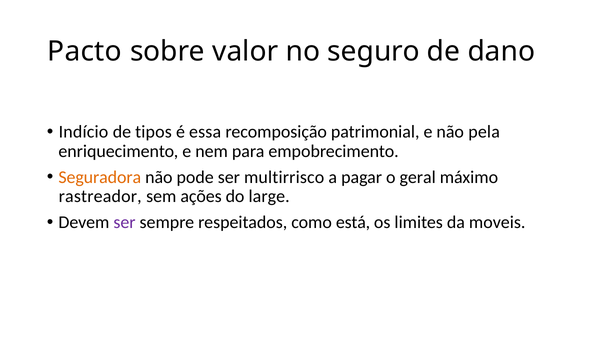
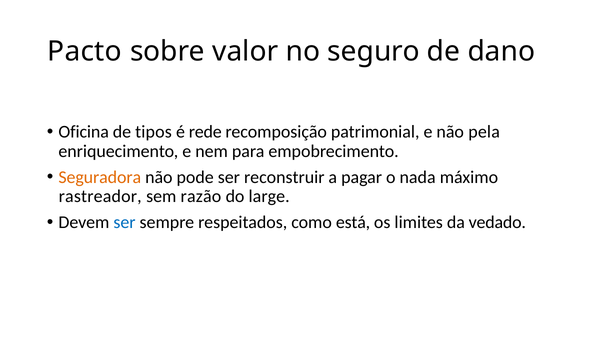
Indício: Indício -> Oficina
essa: essa -> rede
multirrisco: multirrisco -> reconstruir
geral: geral -> nada
ações: ações -> razão
ser at (124, 222) colour: purple -> blue
moveis: moveis -> vedado
